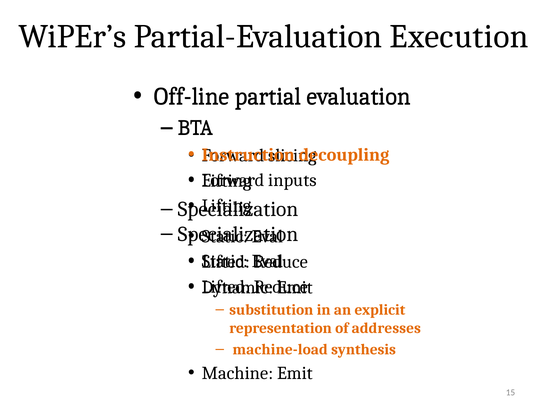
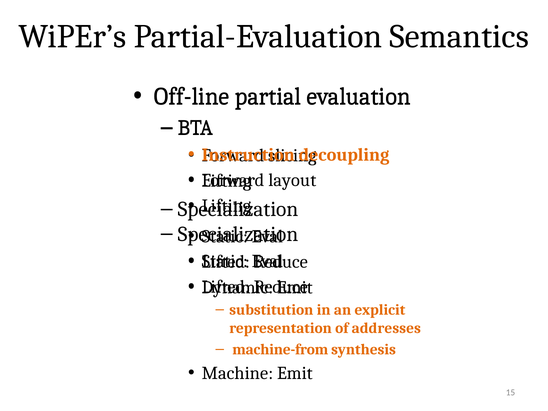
Execution: Execution -> Semantics
inputs: inputs -> layout
machine-load: machine-load -> machine-from
